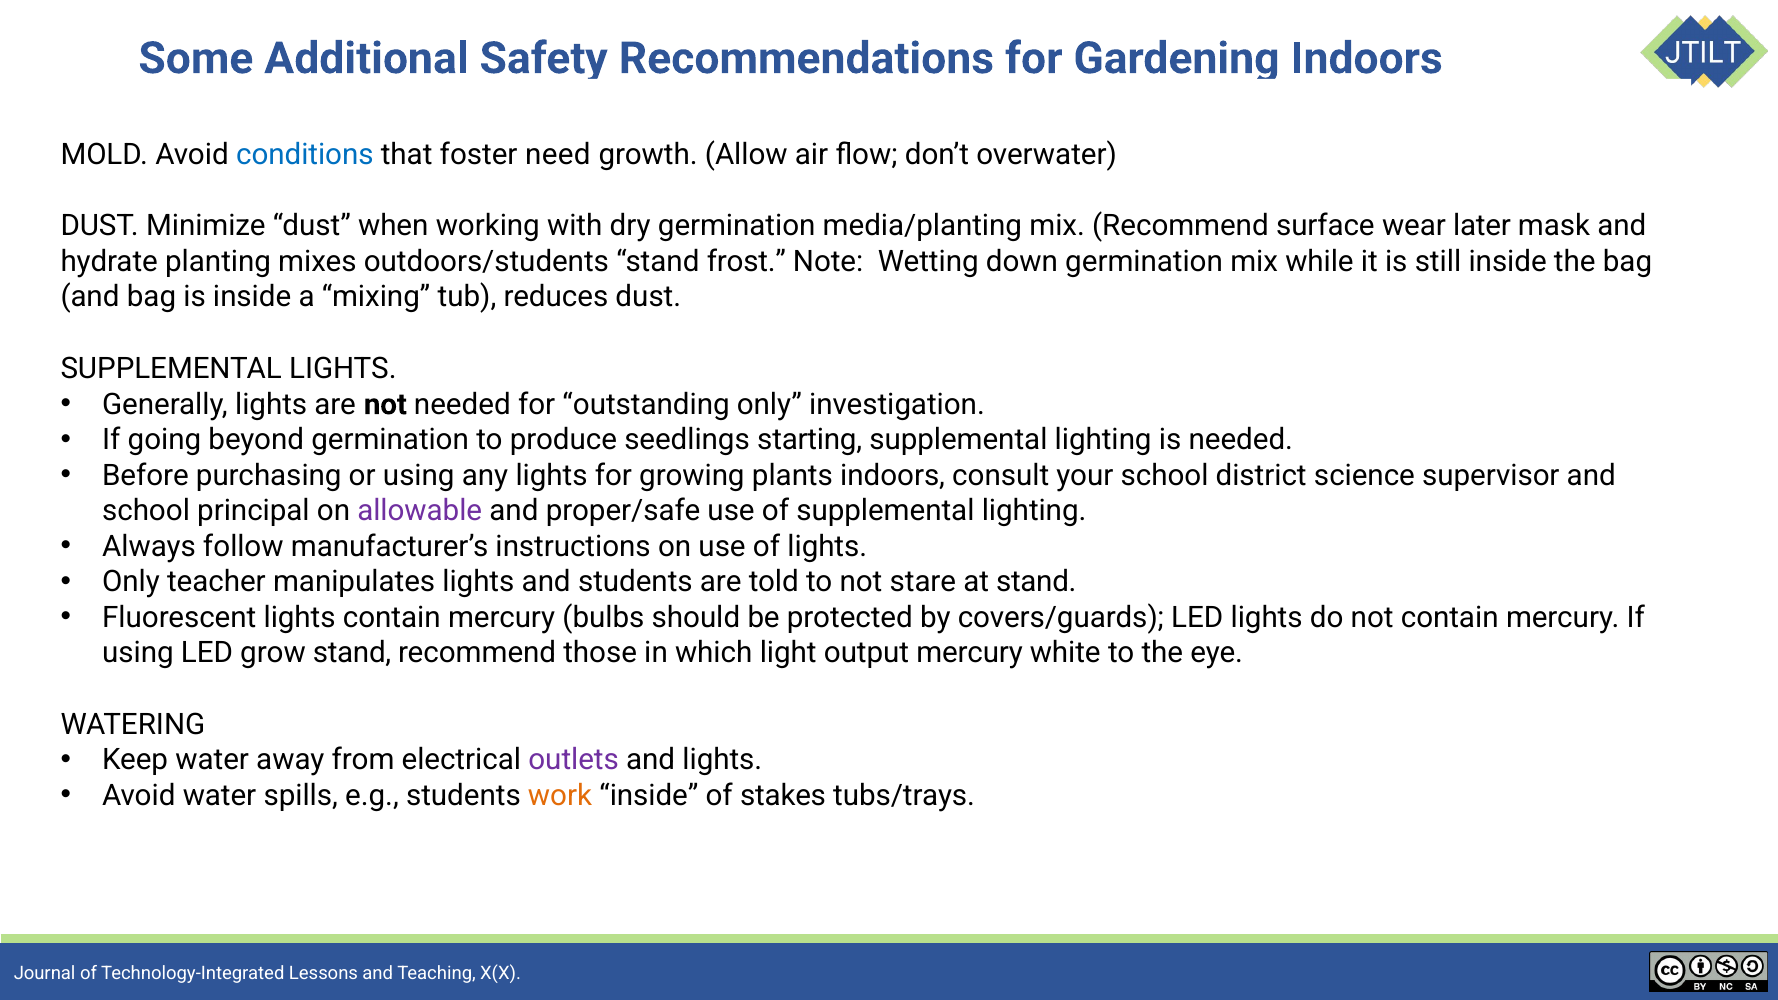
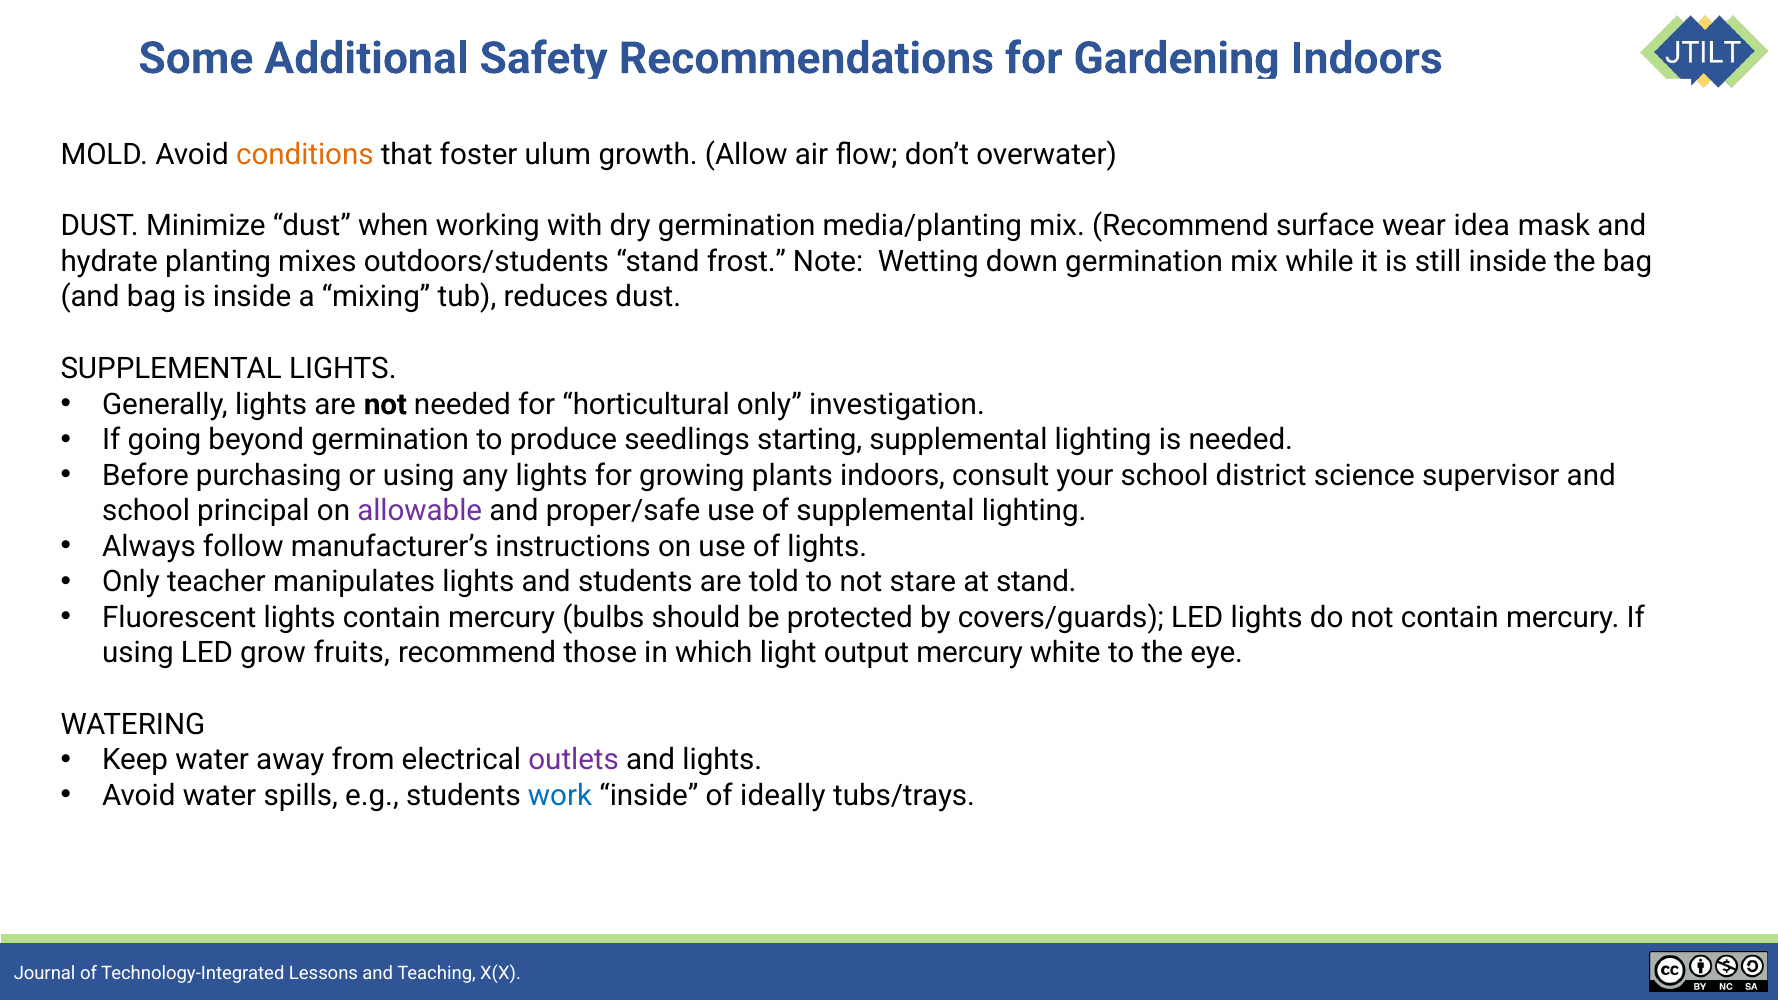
conditions colour: blue -> orange
need: need -> ulum
later: later -> idea
outstanding: outstanding -> horticultural
grow stand: stand -> fruits
work colour: orange -> blue
stakes: stakes -> ideally
